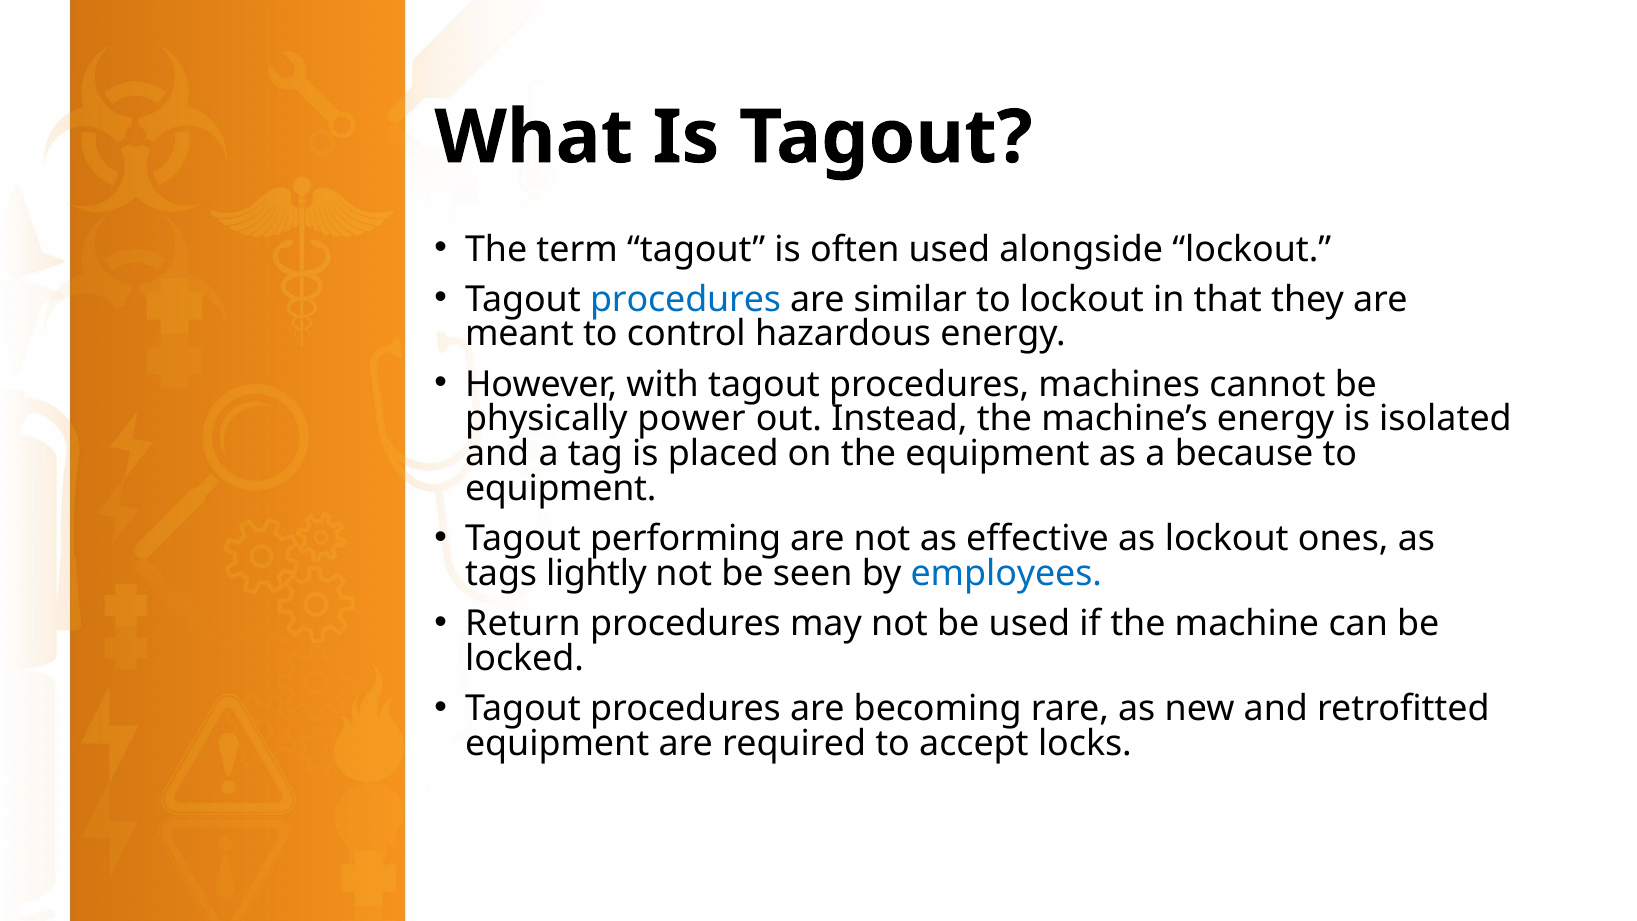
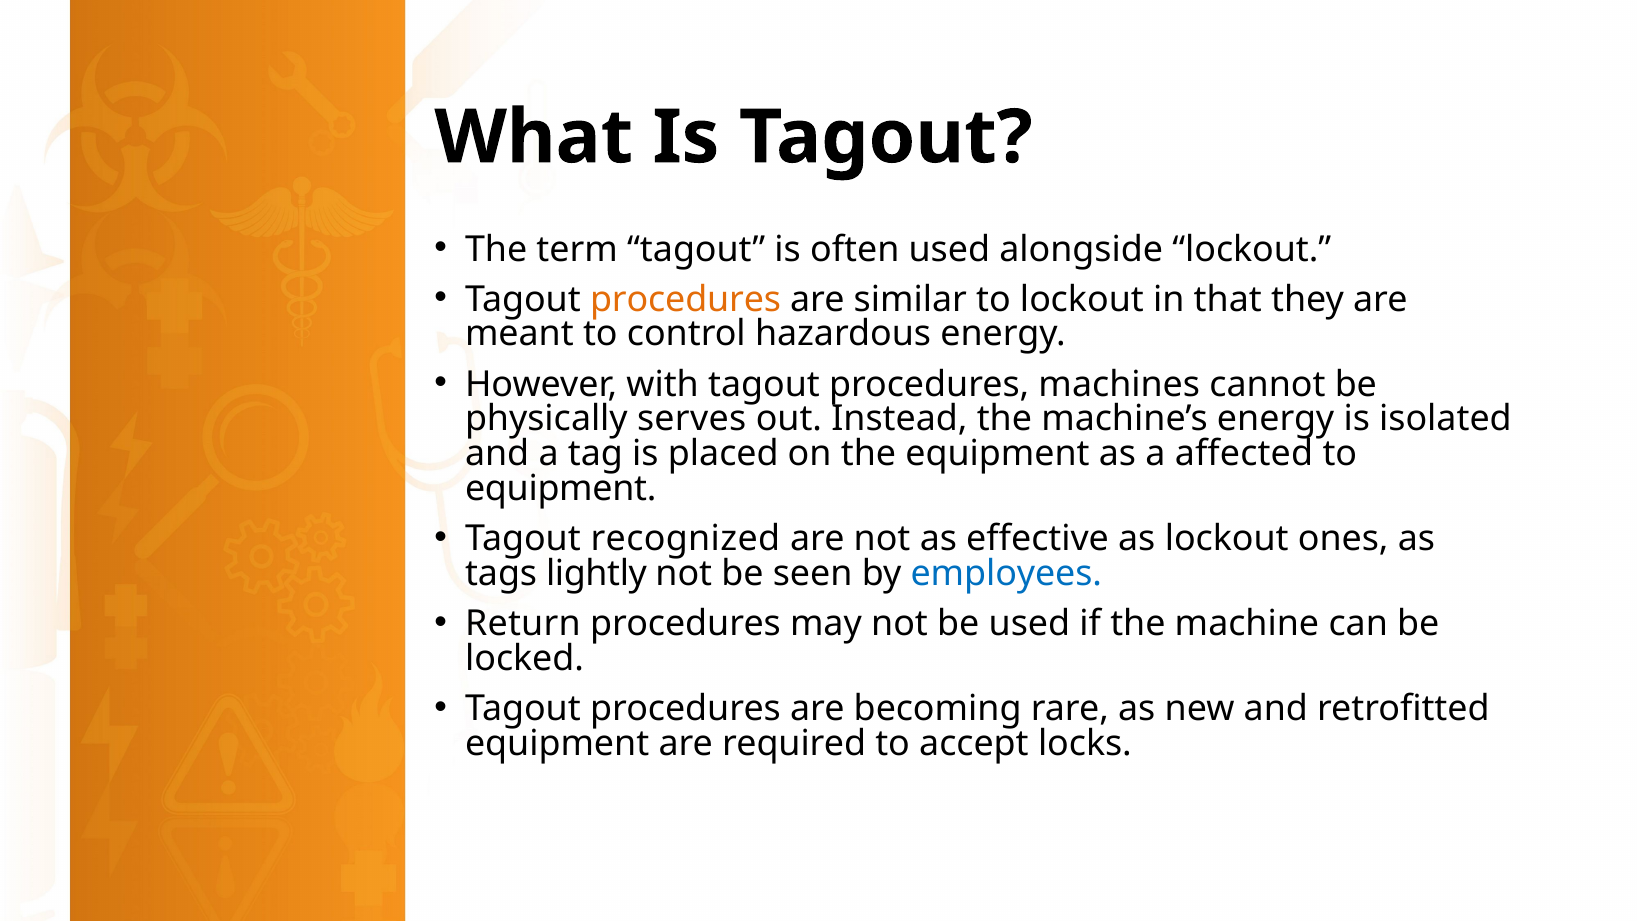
procedures at (686, 299) colour: blue -> orange
power: power -> serves
because: because -> affected
performing: performing -> recognized
